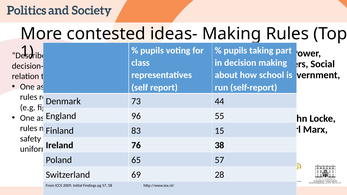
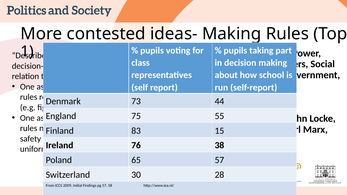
96: 96 -> 75
69: 69 -> 30
